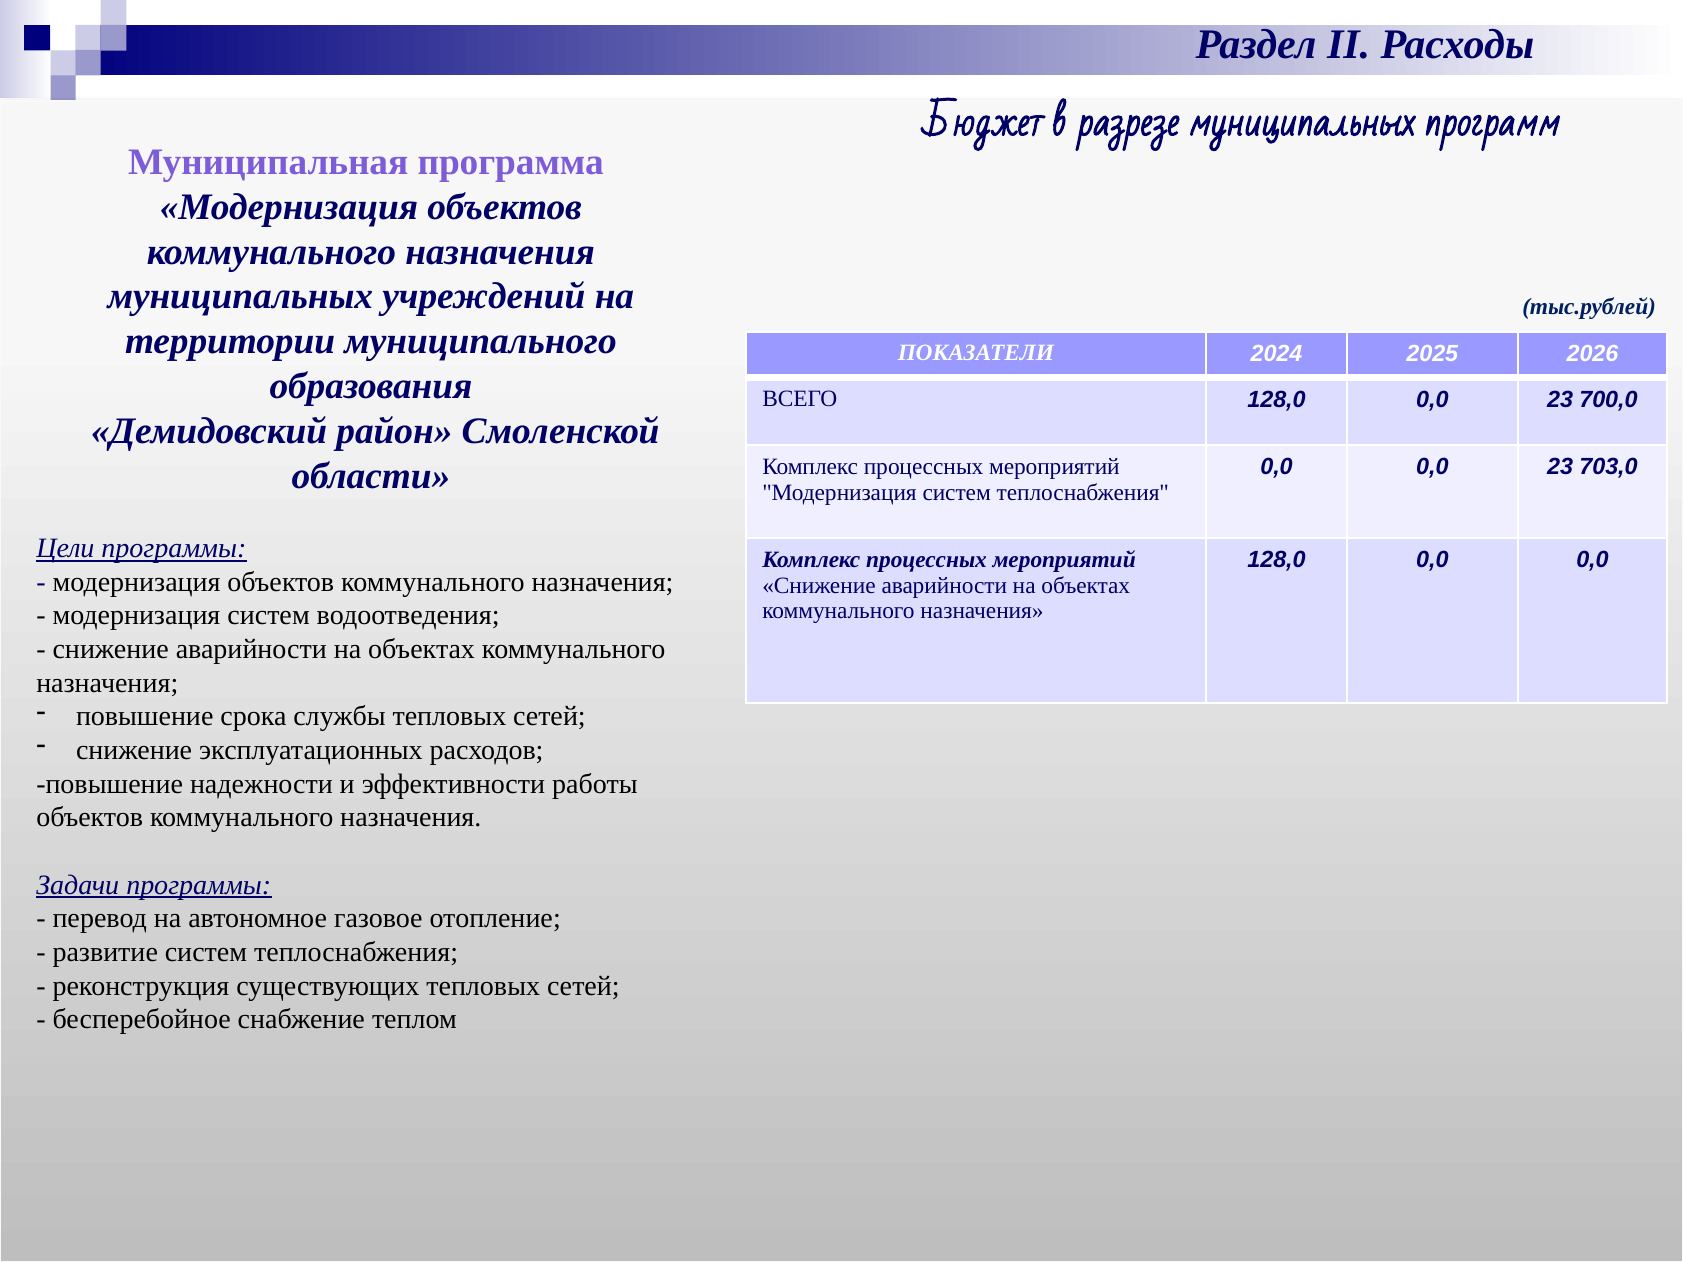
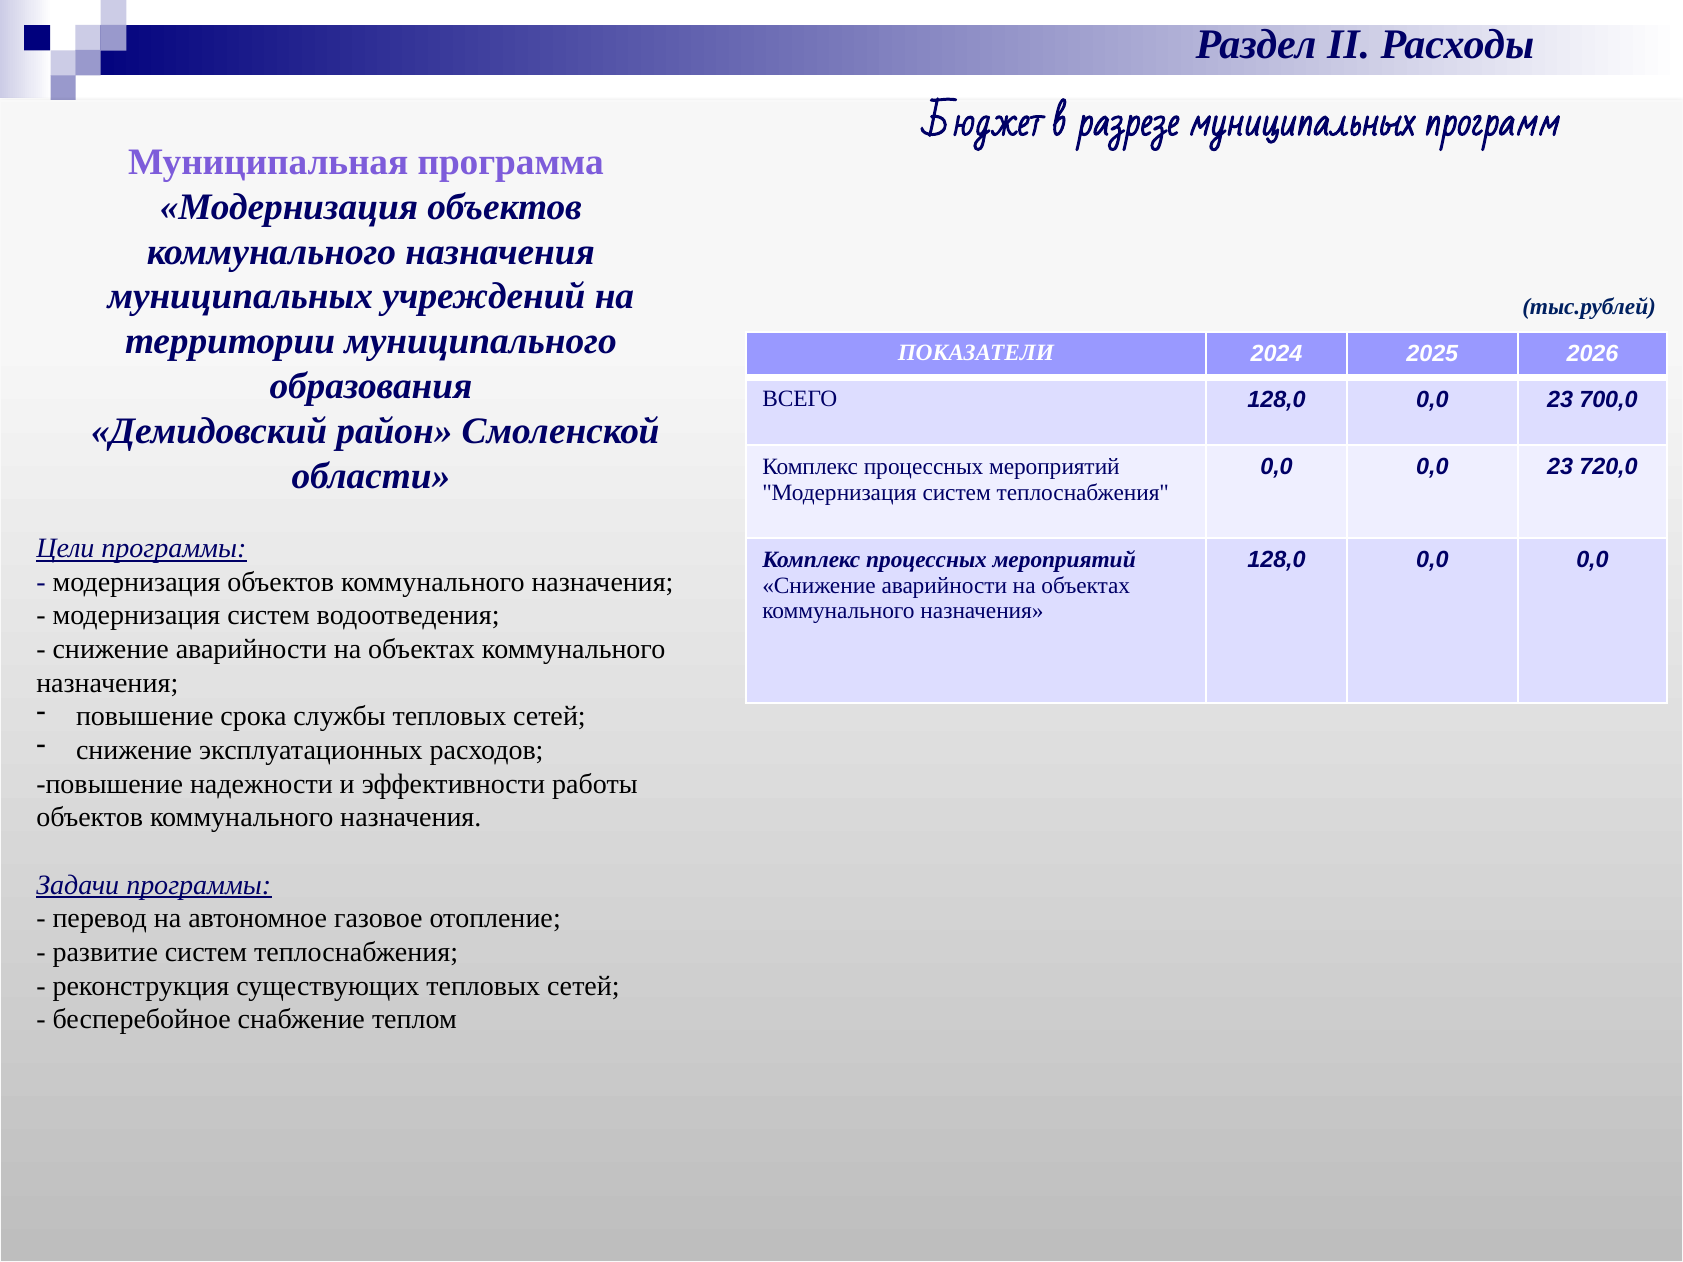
703,0: 703,0 -> 720,0
